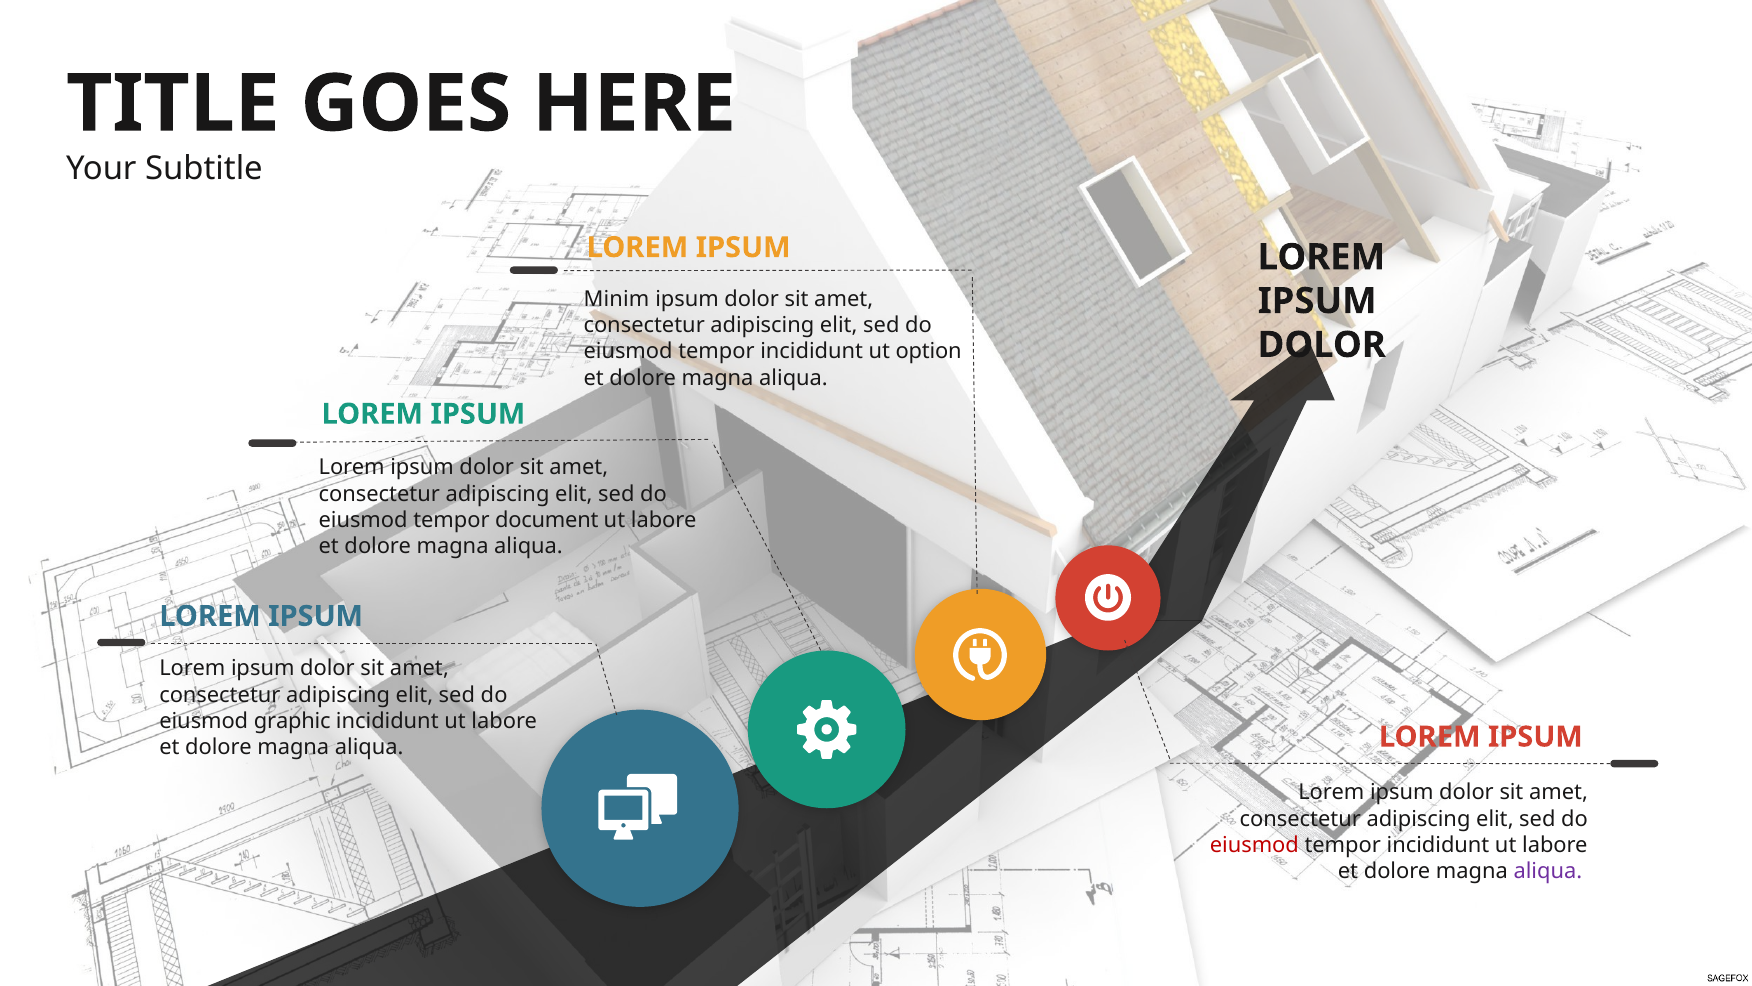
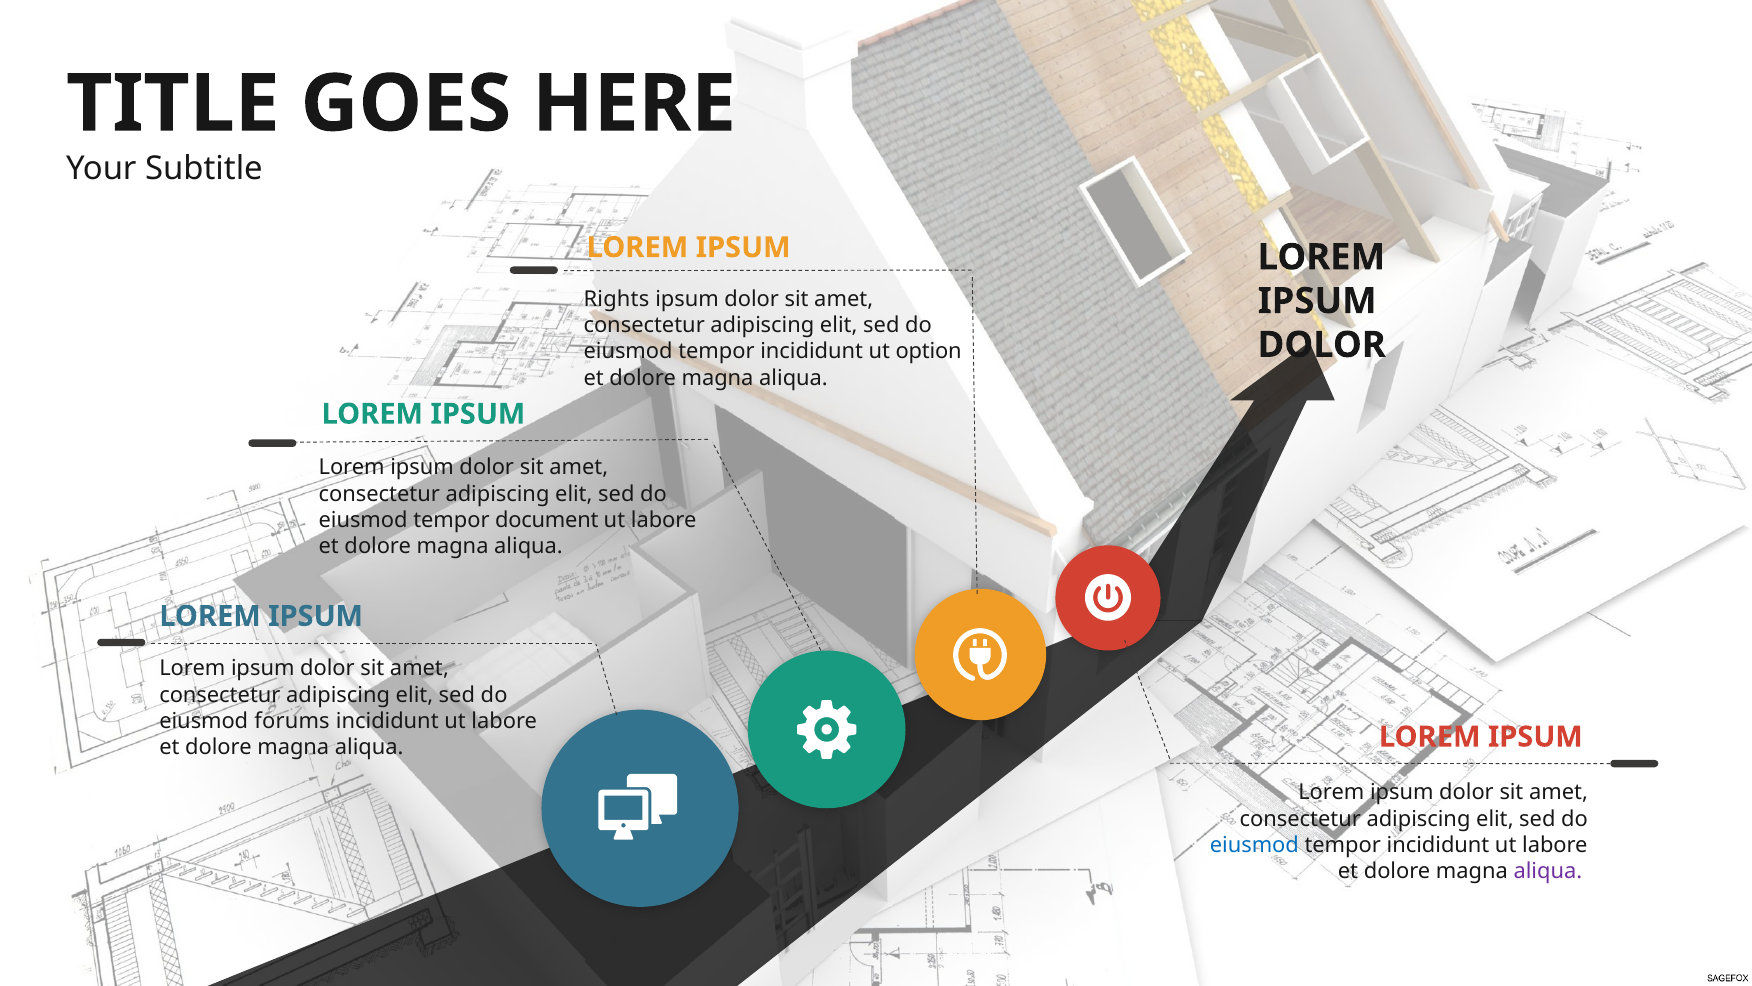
Minim: Minim -> Rights
graphic: graphic -> forums
eiusmod at (1254, 845) colour: red -> blue
